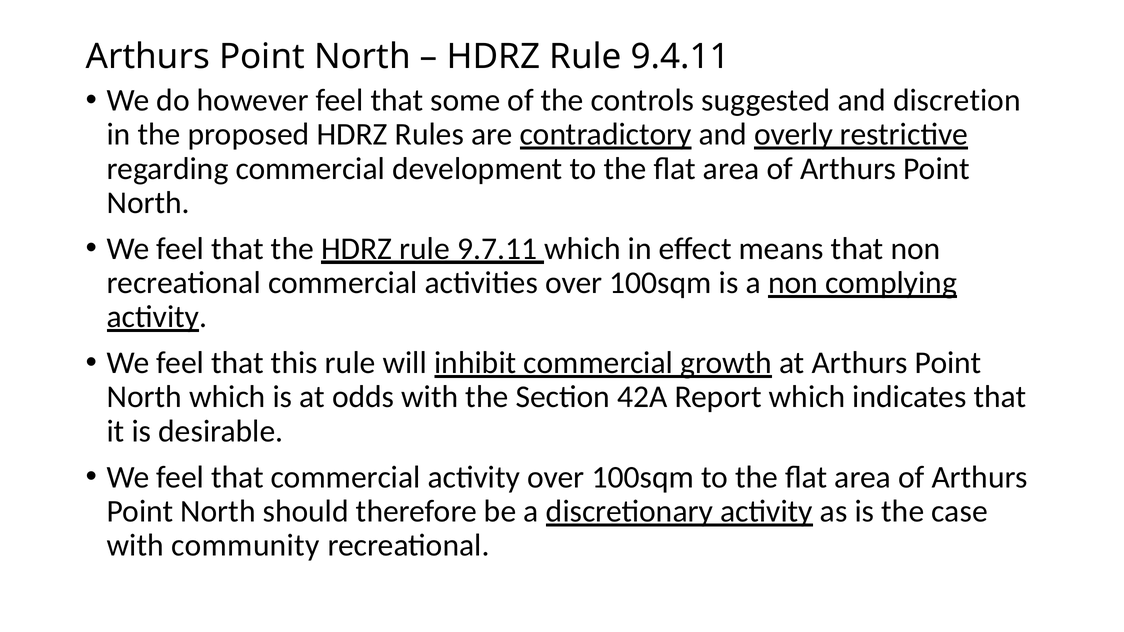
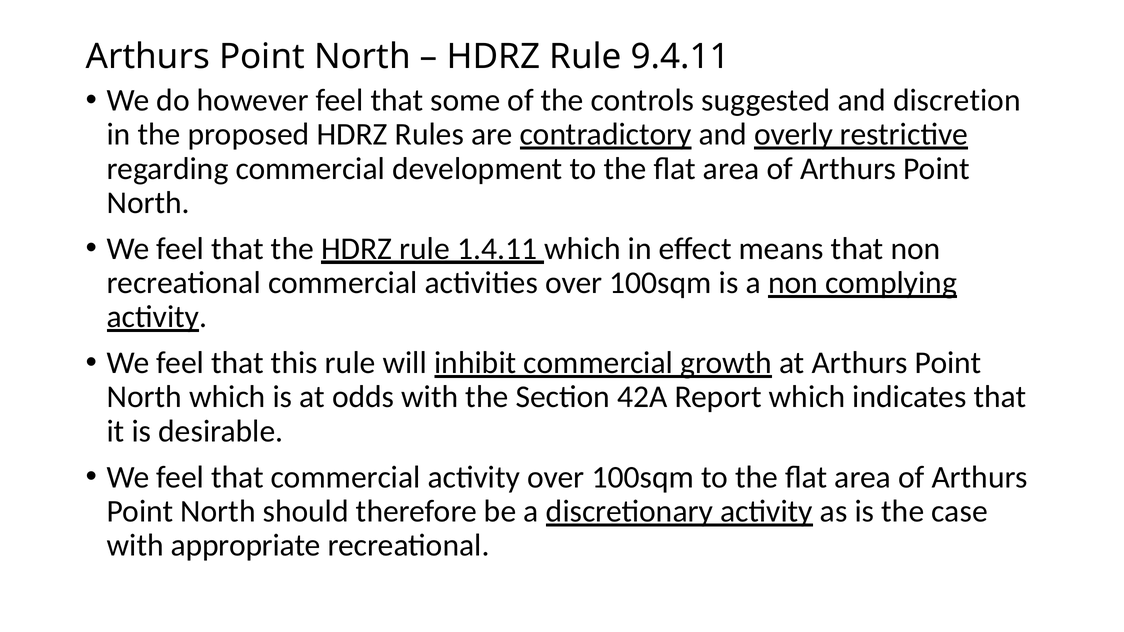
9.7.11: 9.7.11 -> 1.4.11
community: community -> appropriate
